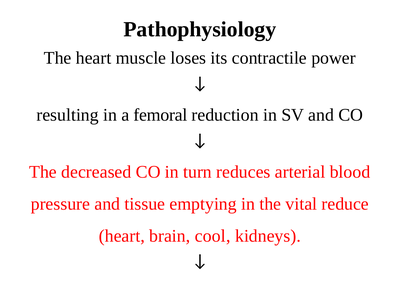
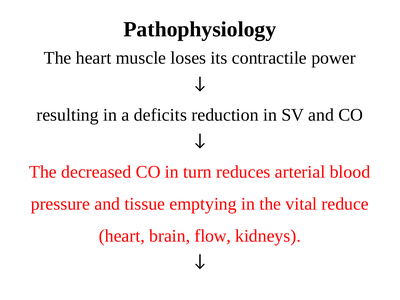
femoral: femoral -> deficits
cool: cool -> flow
